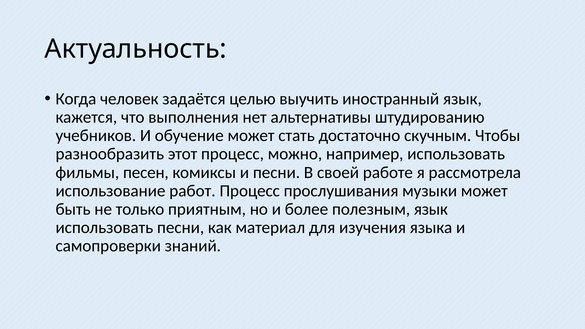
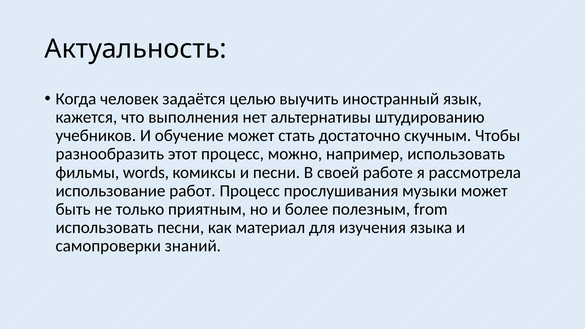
песен: песен -> words
полезным язык: язык -> from
